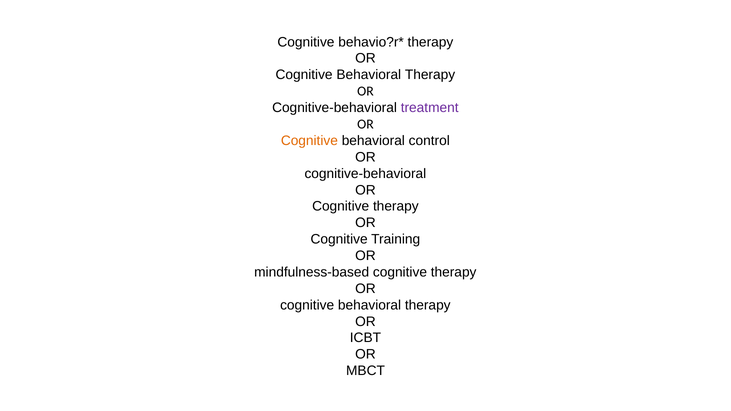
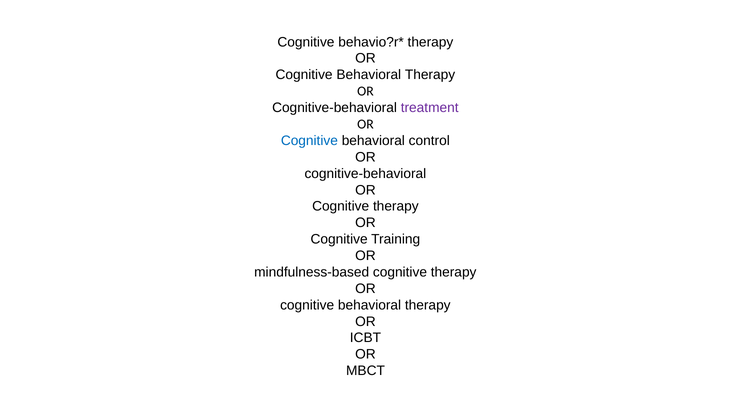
Cognitive at (309, 141) colour: orange -> blue
